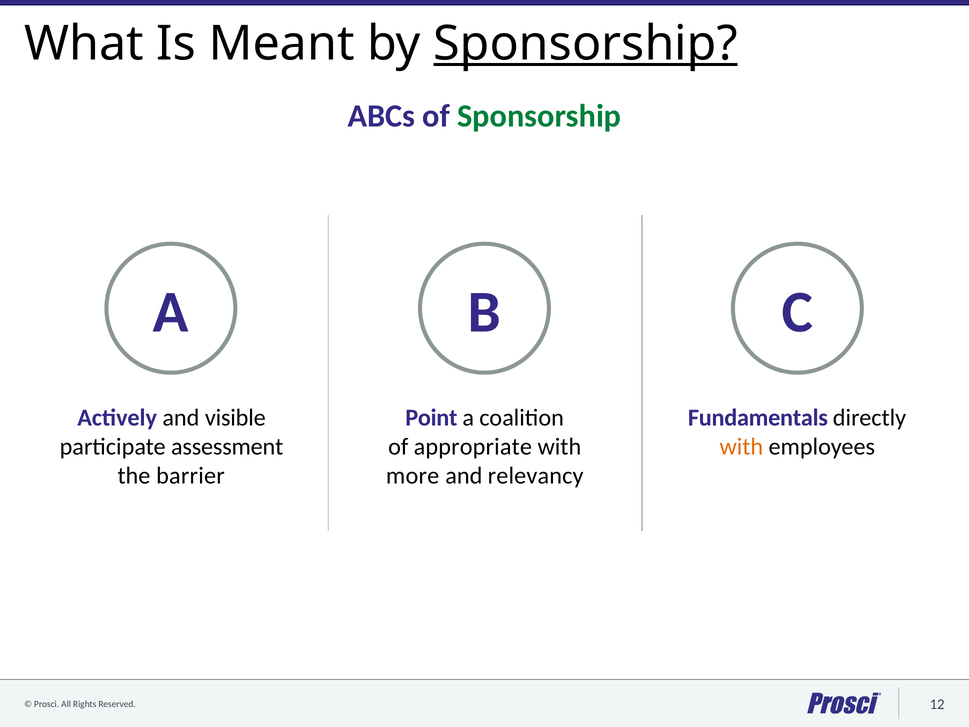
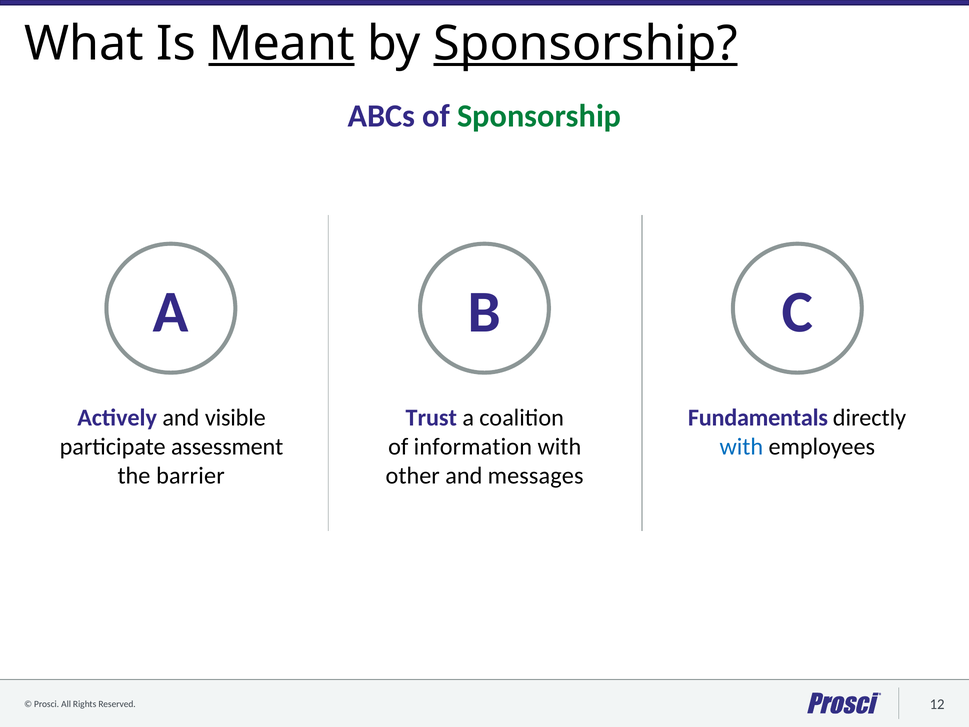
Meant underline: none -> present
Point: Point -> Trust
appropriate: appropriate -> information
with at (741, 446) colour: orange -> blue
more: more -> other
relevancy: relevancy -> messages
